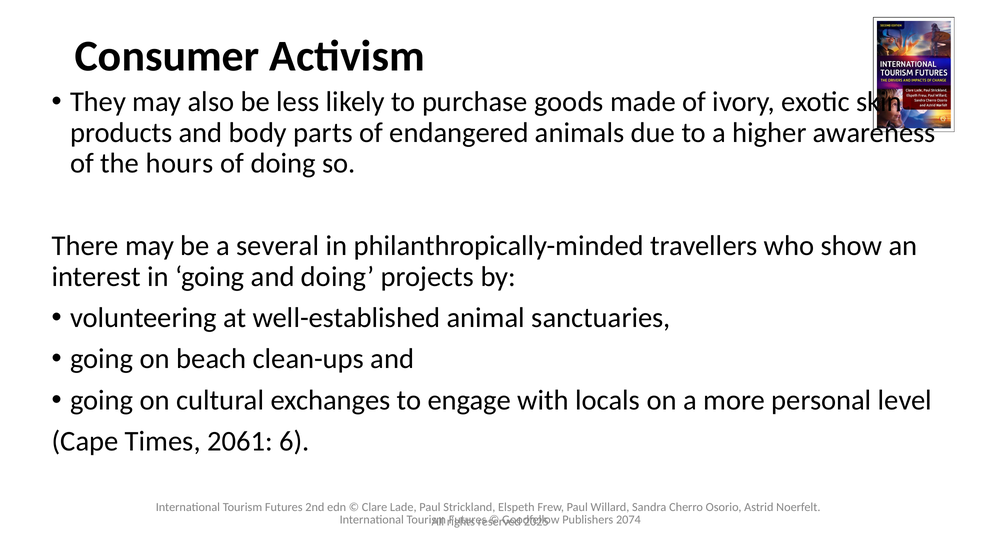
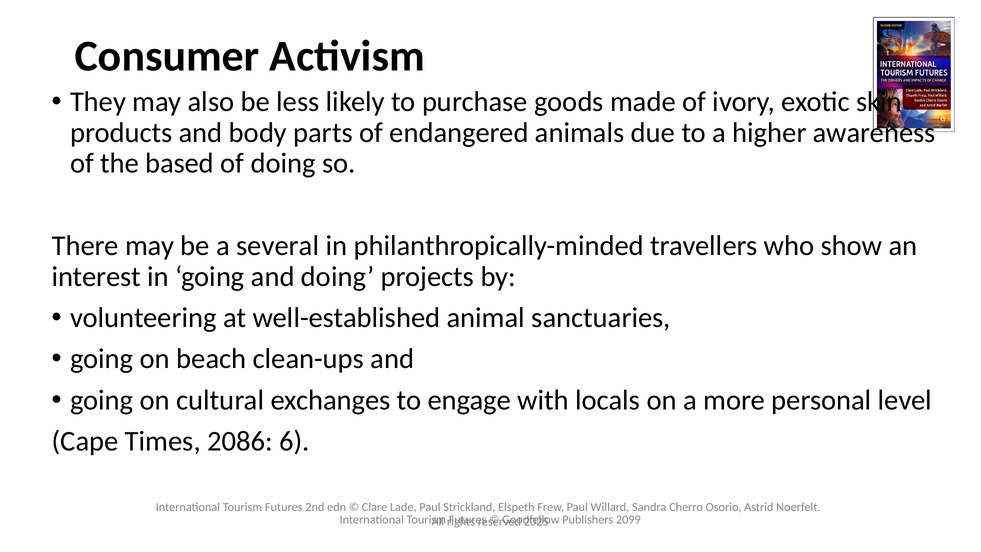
hours: hours -> based
2061: 2061 -> 2086
2074: 2074 -> 2099
